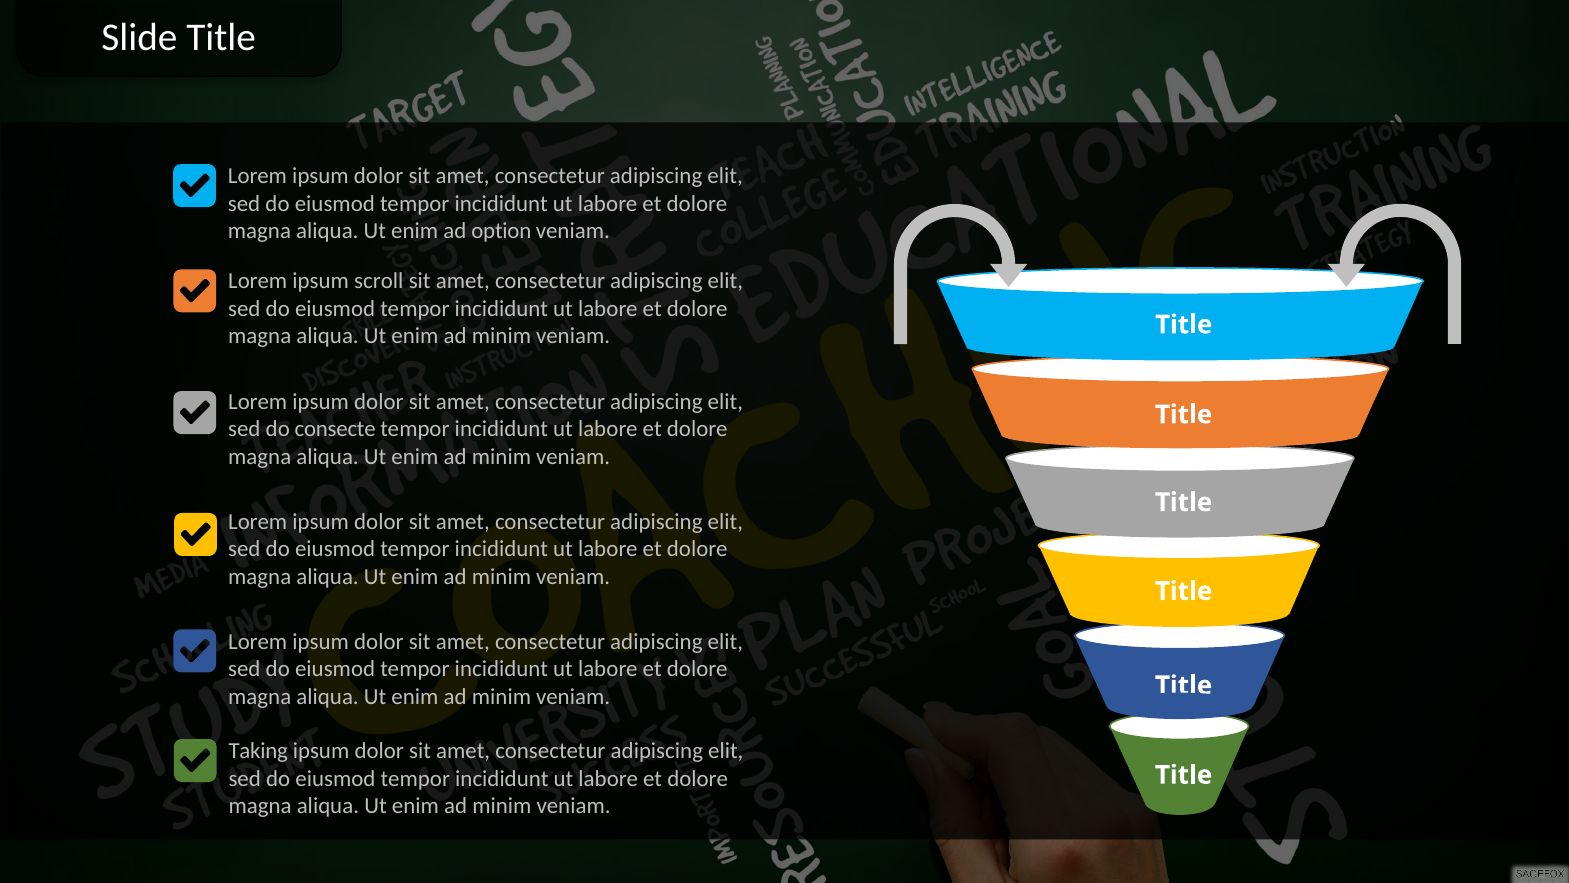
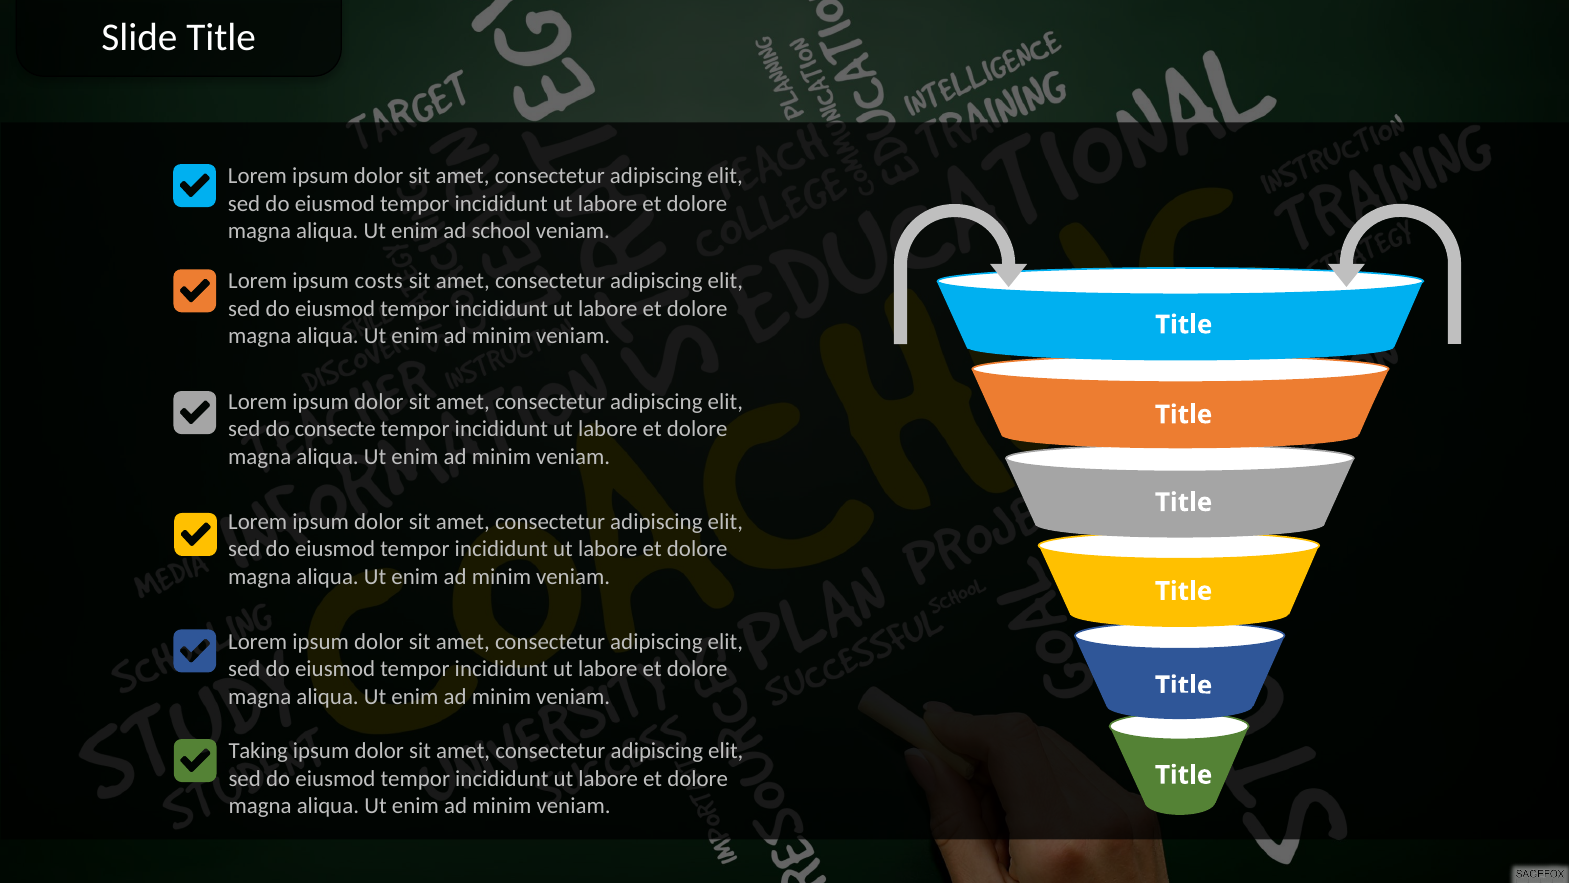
option: option -> school
scroll: scroll -> costs
